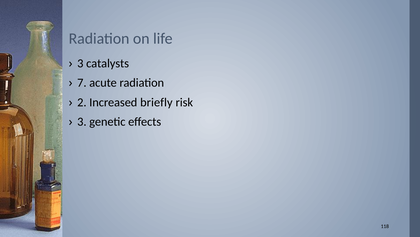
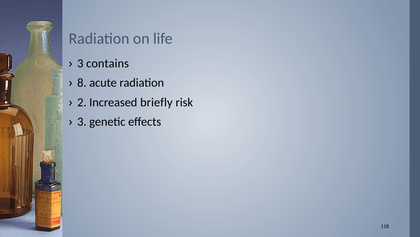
catalysts: catalysts -> contains
7: 7 -> 8
